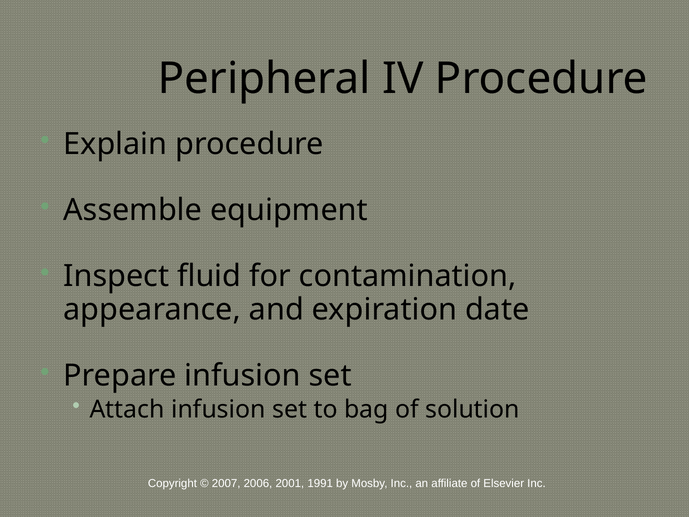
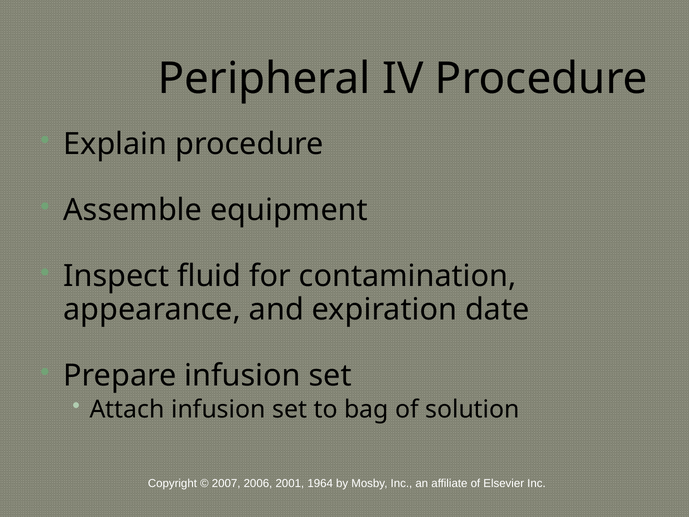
1991: 1991 -> 1964
